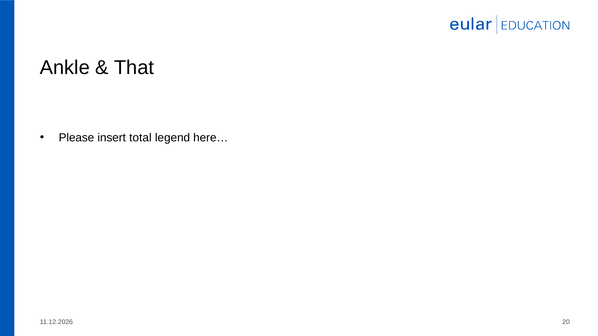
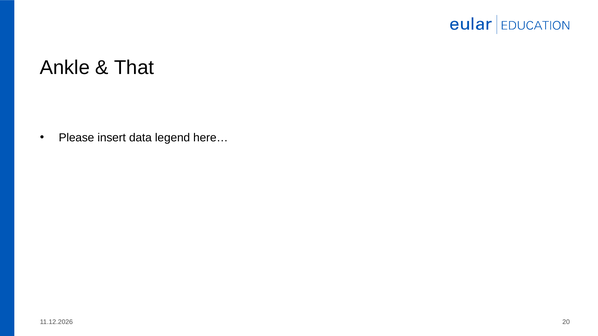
total: total -> data
